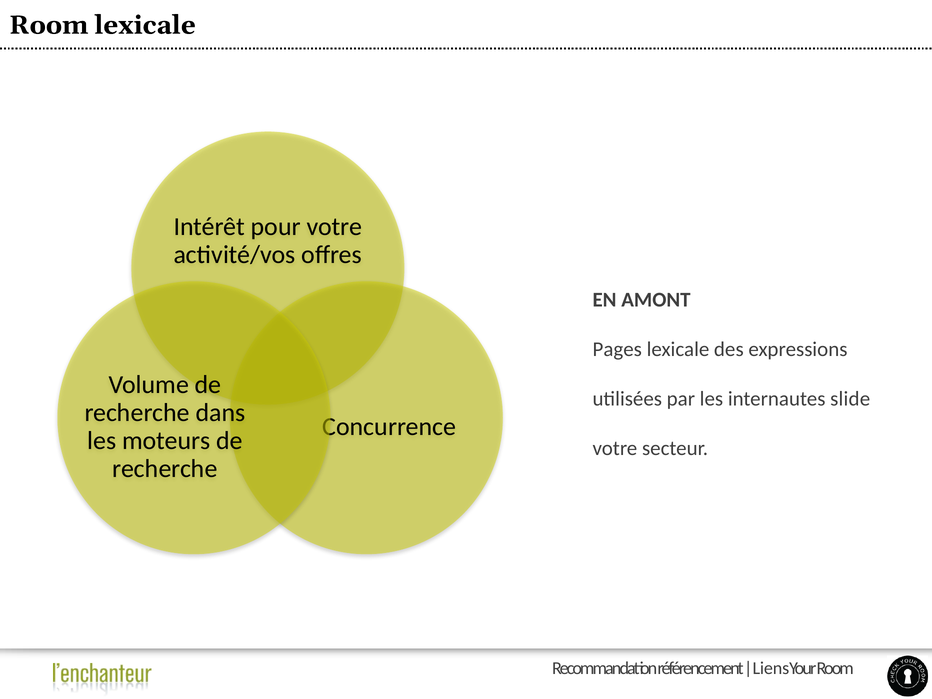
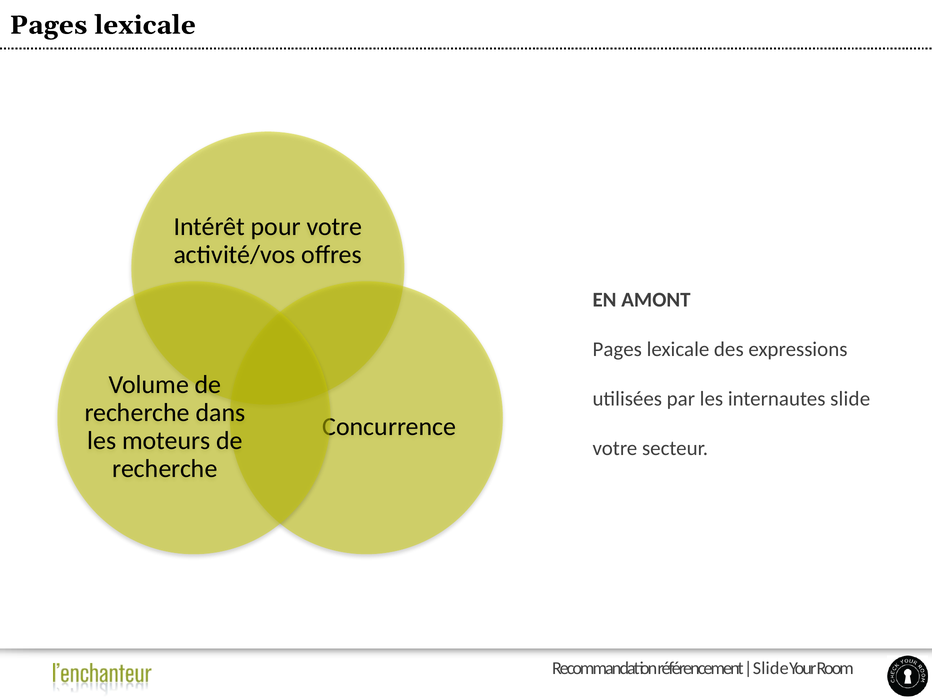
Room at (49, 25): Room -> Pages
Liens at (771, 668): Liens -> Slide
